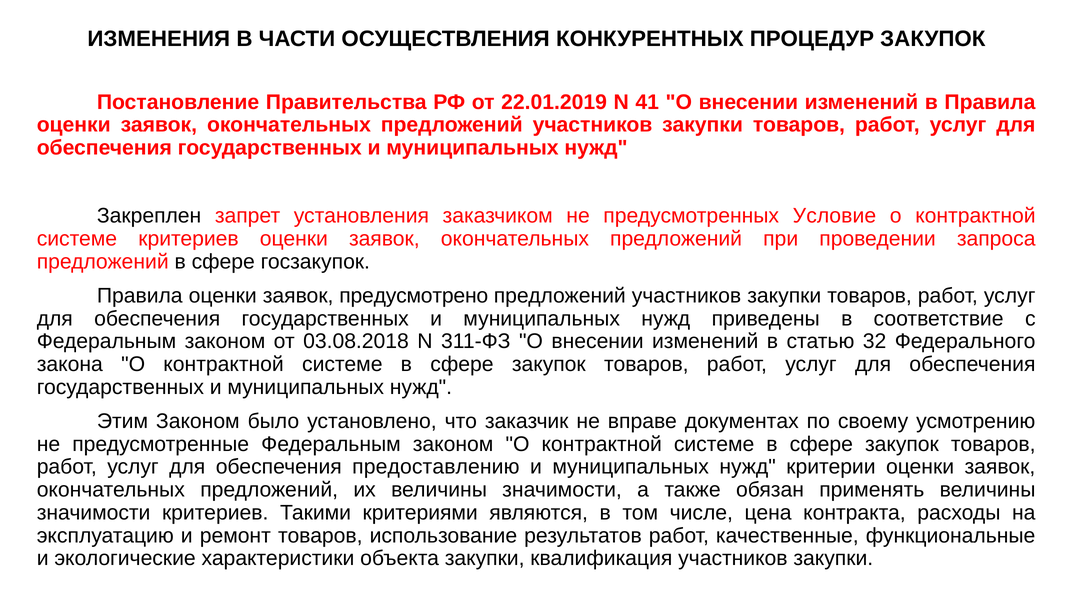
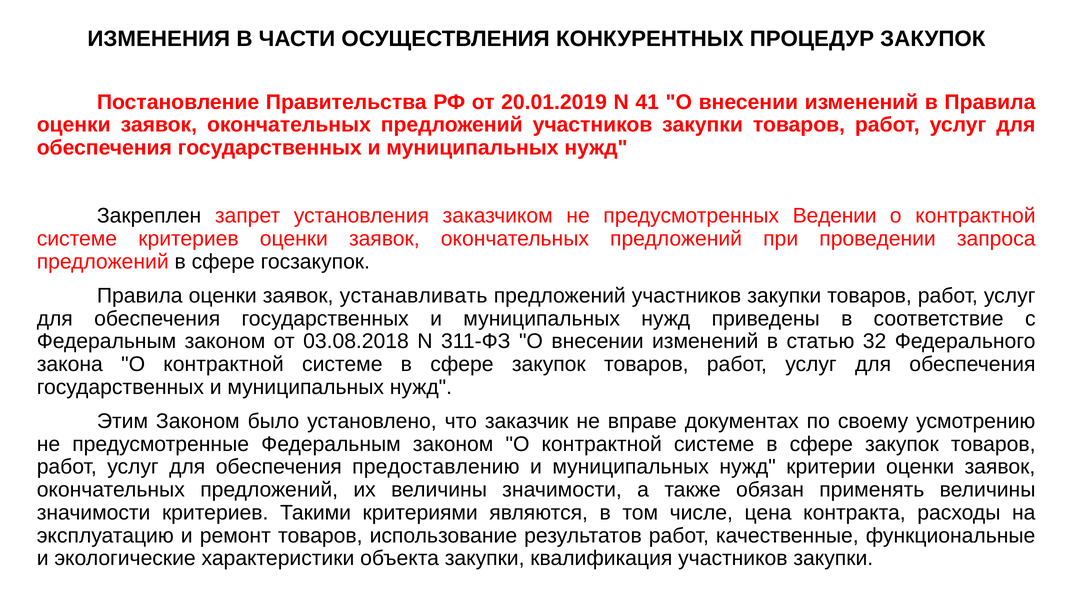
22.01.2019: 22.01.2019 -> 20.01.2019
Условие: Условие -> Ведении
предусмотрено: предусмотрено -> устанавливать
